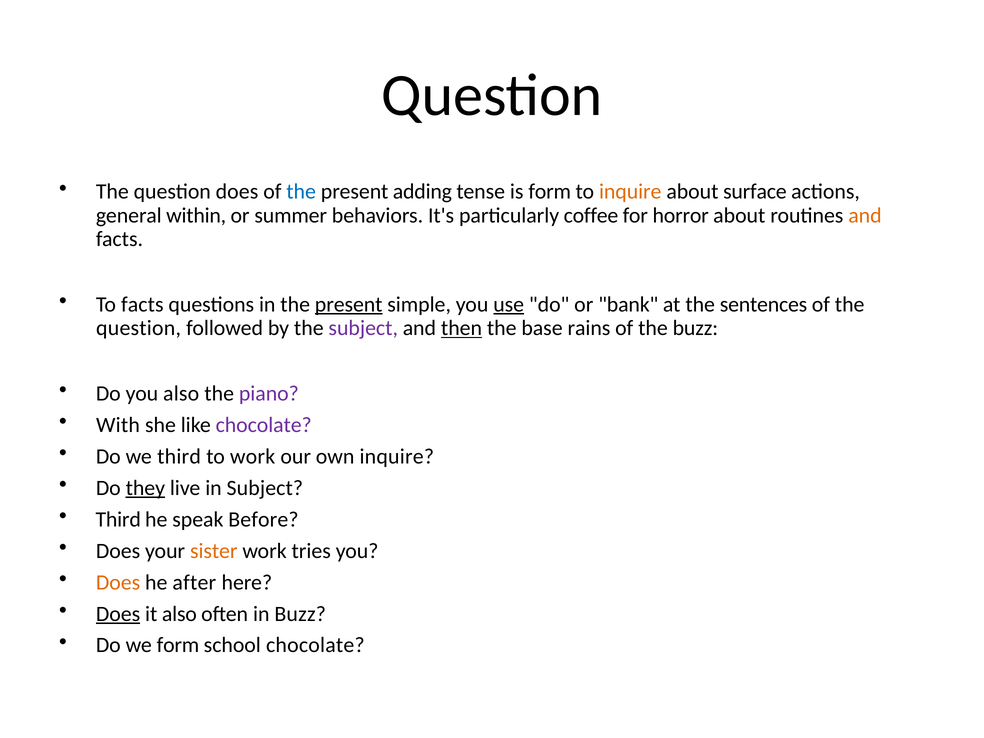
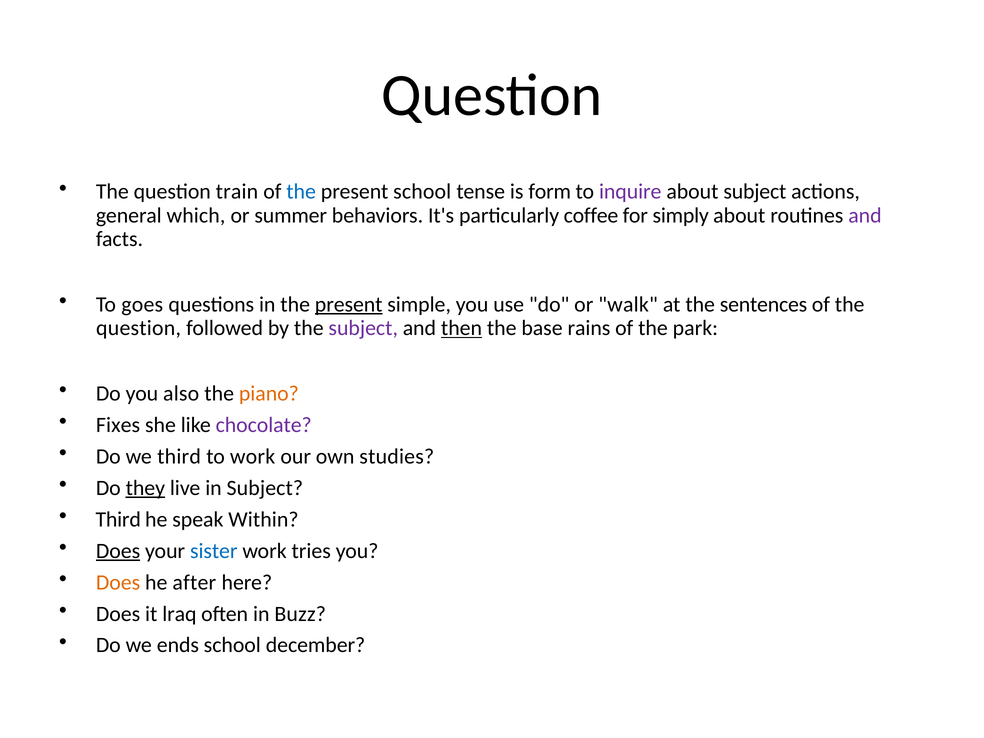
question does: does -> train
present adding: adding -> school
inquire at (630, 192) colour: orange -> purple
about surface: surface -> subject
within: within -> which
horror: horror -> simply
and at (865, 215) colour: orange -> purple
To facts: facts -> goes
use underline: present -> none
bank: bank -> walk
the buzz: buzz -> park
piano colour: purple -> orange
With: With -> Fixes
own inquire: inquire -> studies
Before: Before -> Within
Does at (118, 551) underline: none -> present
sister colour: orange -> blue
Does at (118, 614) underline: present -> none
it also: also -> lraq
we form: form -> ends
school chocolate: chocolate -> december
